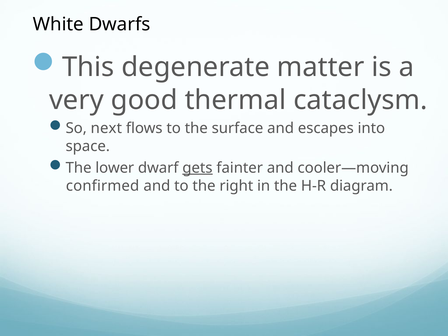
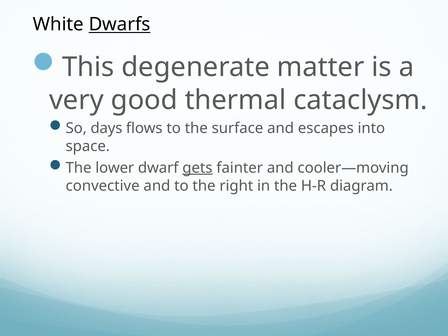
Dwarfs underline: none -> present
next: next -> days
confirmed: confirmed -> convective
